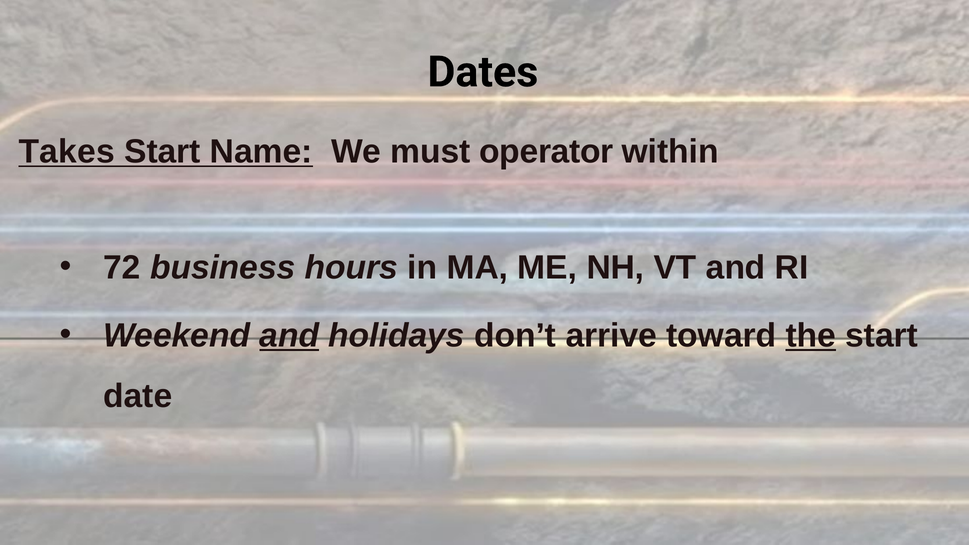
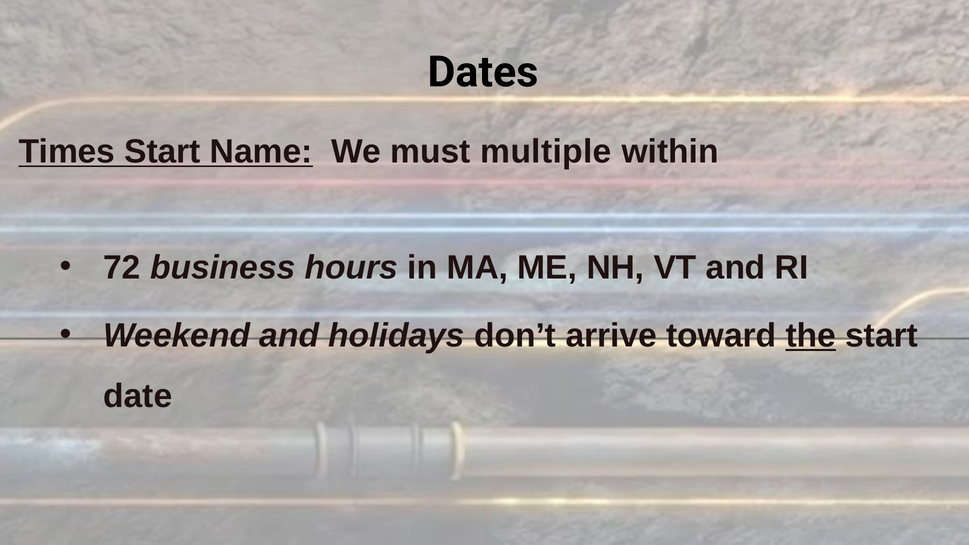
Takes: Takes -> Times
operator: operator -> multiple
and at (289, 336) underline: present -> none
